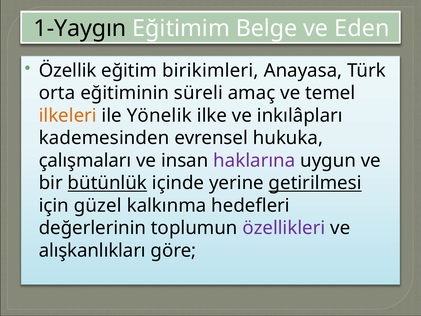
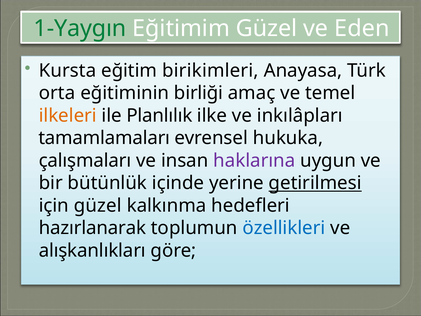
1-Yaygın colour: black -> green
Eğitimim Belge: Belge -> Güzel
Özellik: Özellik -> Kursta
süreli: süreli -> birliği
Yönelik: Yönelik -> Planlılık
kademesinden: kademesinden -> tamamlamaları
bütünlük underline: present -> none
değerlerinin: değerlerinin -> hazırlanarak
özellikleri colour: purple -> blue
